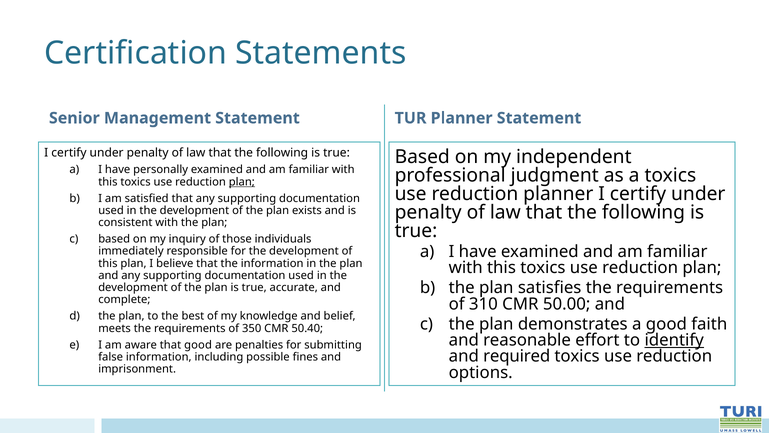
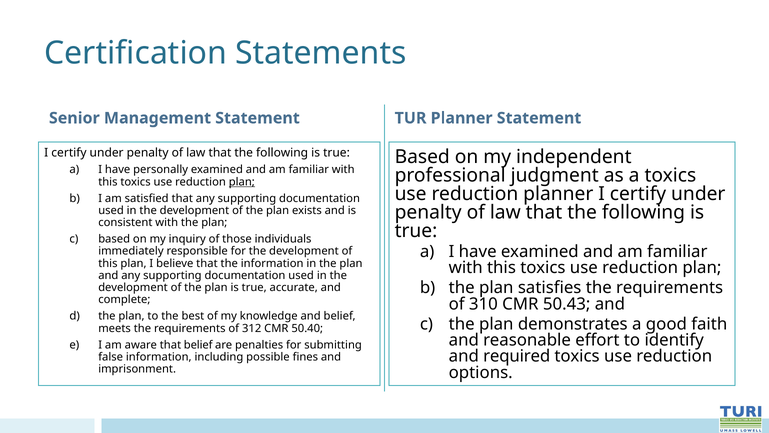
50.00: 50.00 -> 50.43
350: 350 -> 312
identify underline: present -> none
that good: good -> belief
